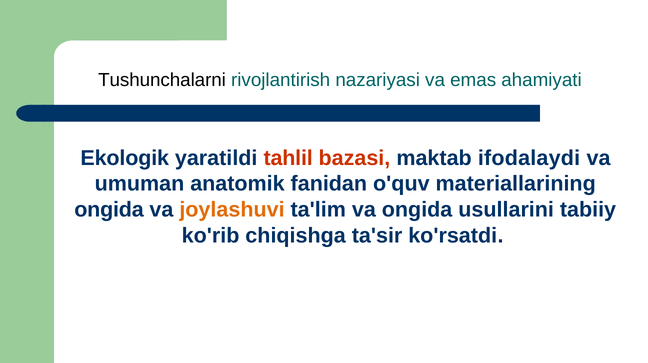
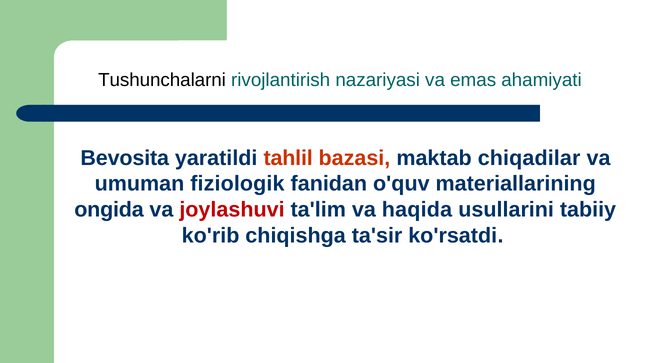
Ekologik: Ekologik -> Bevosita
ifodalaydi: ifodalaydi -> chiqadilar
anatomik: anatomik -> fiziologik
joylashuvi colour: orange -> red
va ongida: ongida -> haqida
